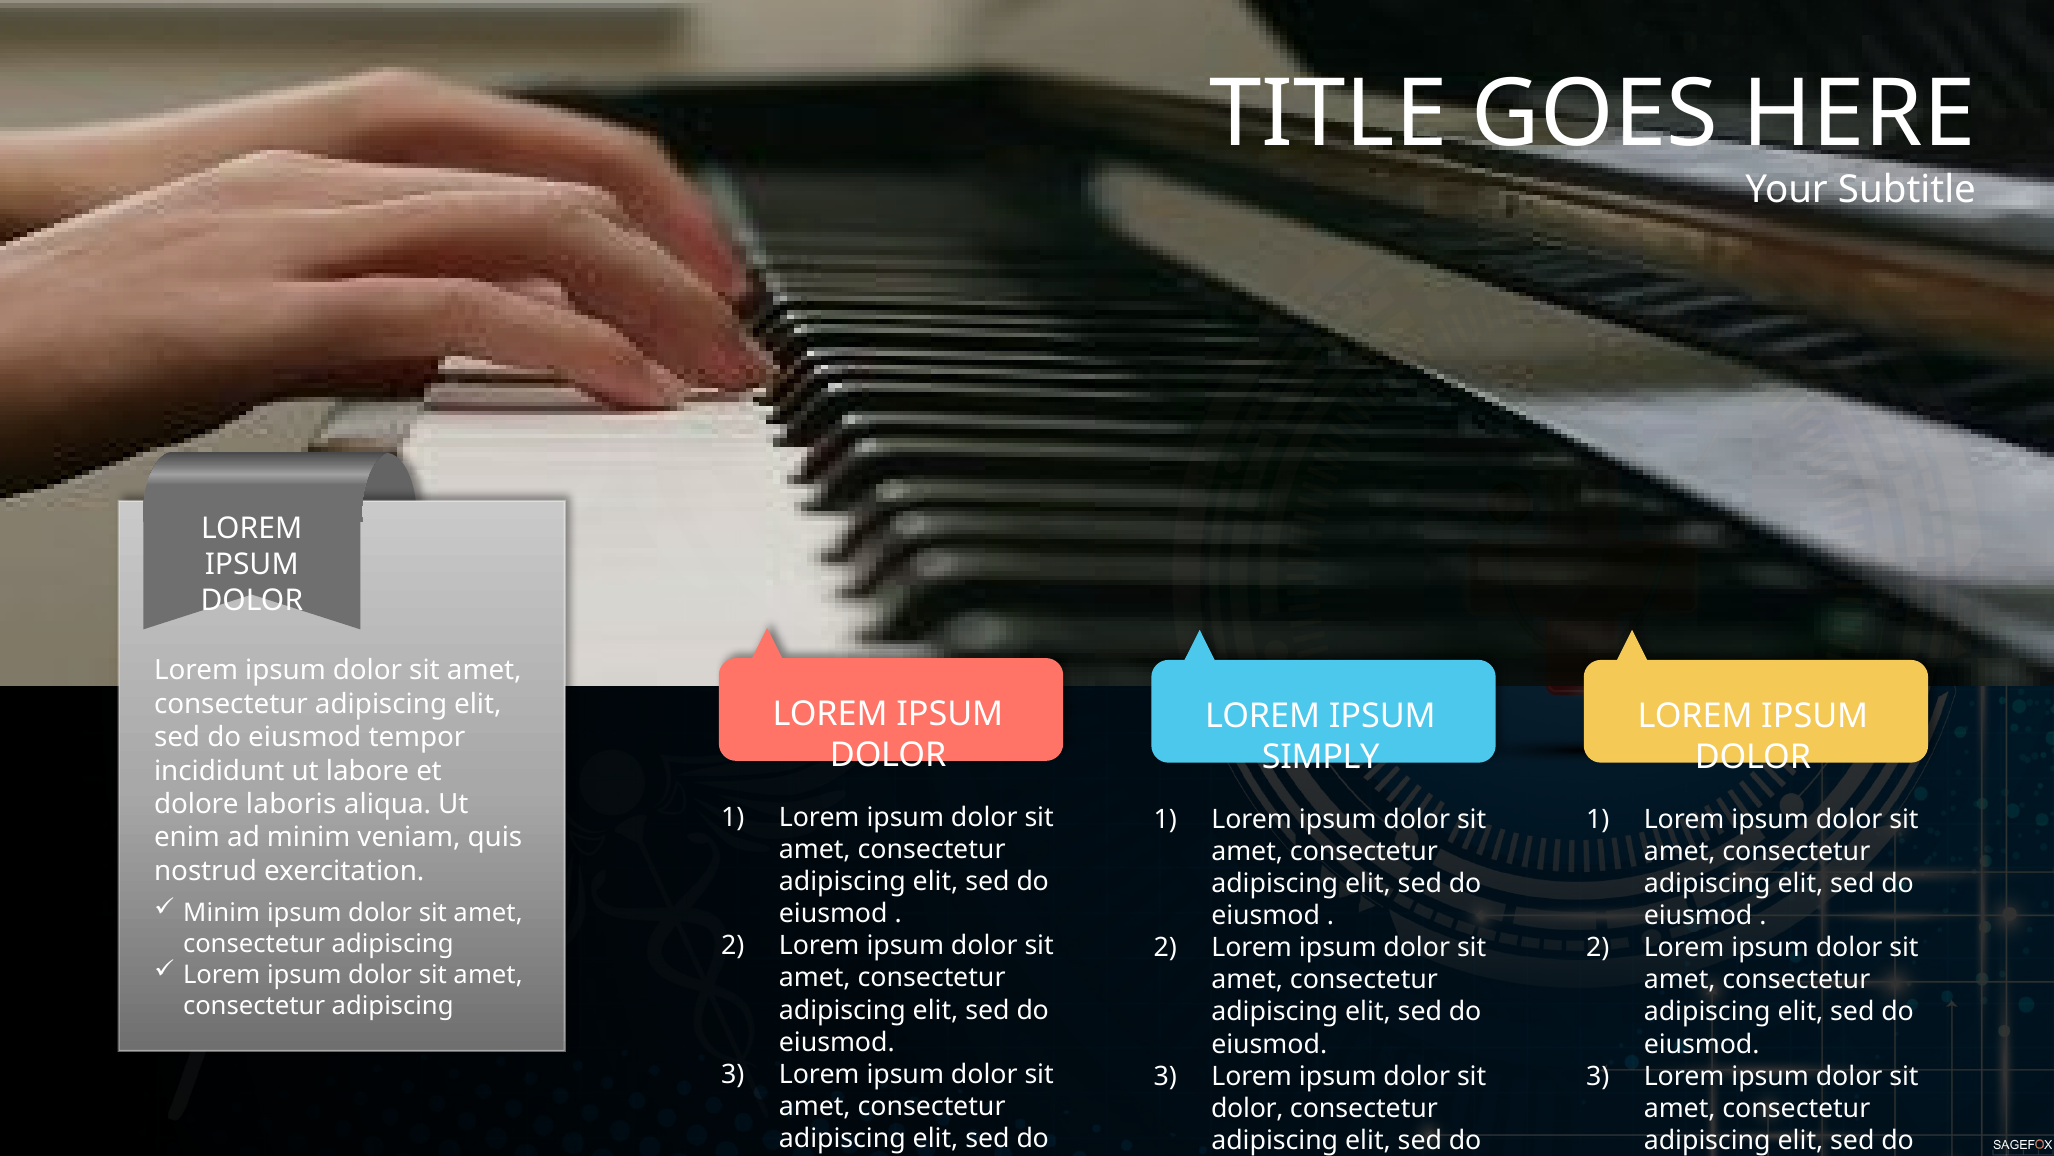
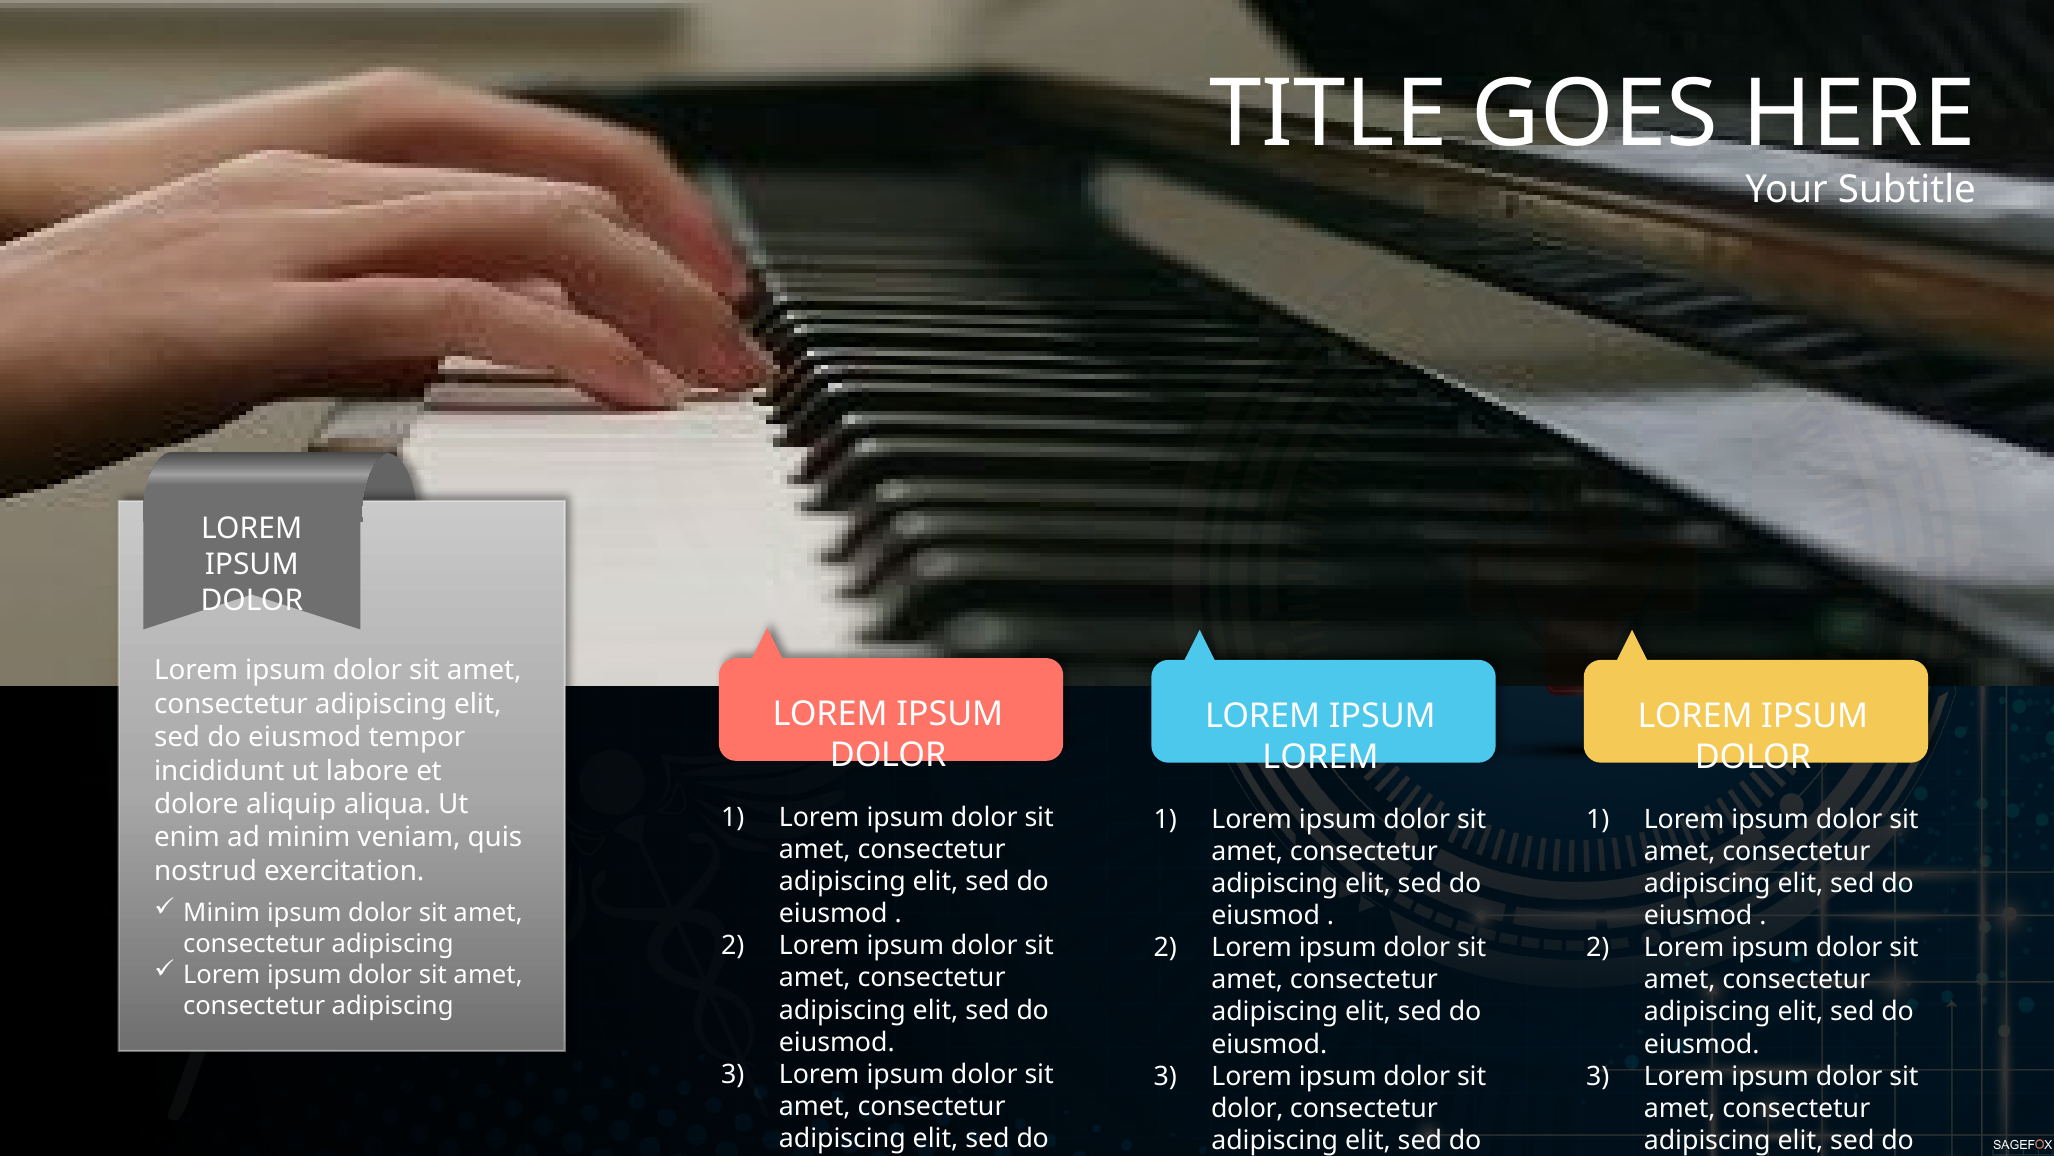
SIMPLY at (1321, 757): SIMPLY -> LOREM
laboris: laboris -> aliquip
